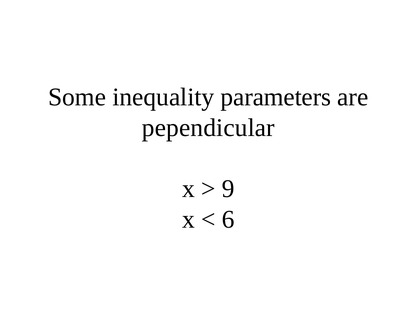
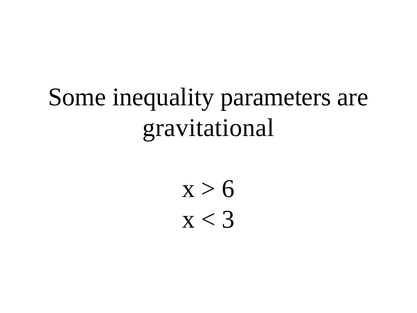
pependicular: pependicular -> gravitational
9: 9 -> 6
6: 6 -> 3
